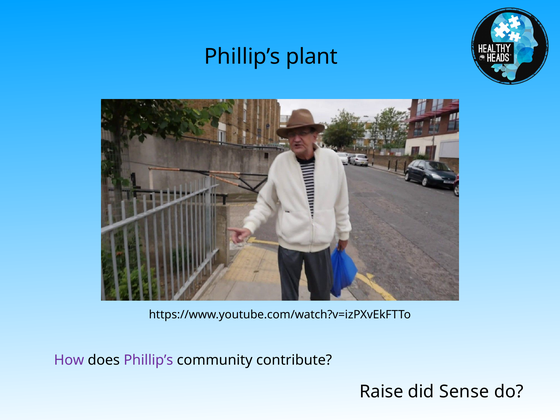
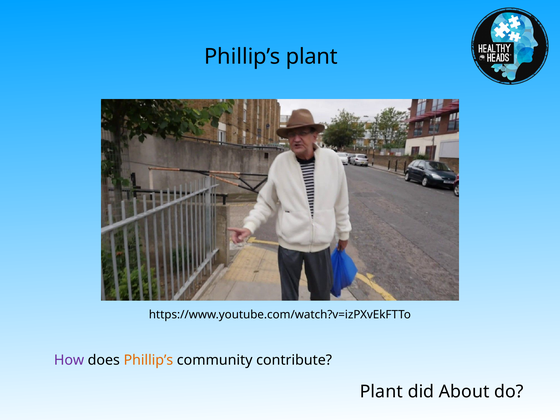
Phillip’s at (148, 360) colour: purple -> orange
Raise at (381, 392): Raise -> Plant
Sense: Sense -> About
